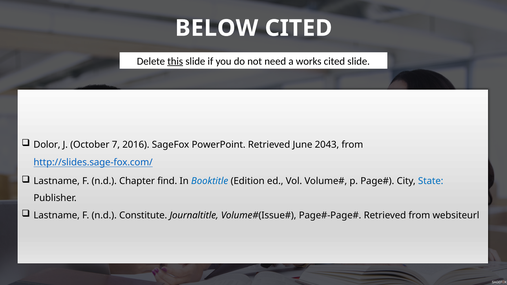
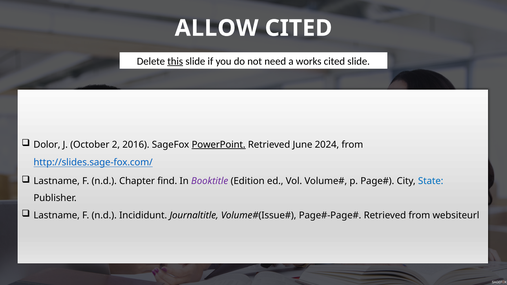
BELOW: BELOW -> ALLOW
7: 7 -> 2
PowerPoint underline: none -> present
2043: 2043 -> 2024
Booktitle colour: blue -> purple
Constitute: Constitute -> Incididunt
